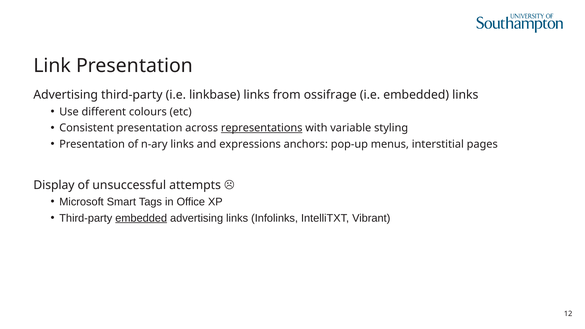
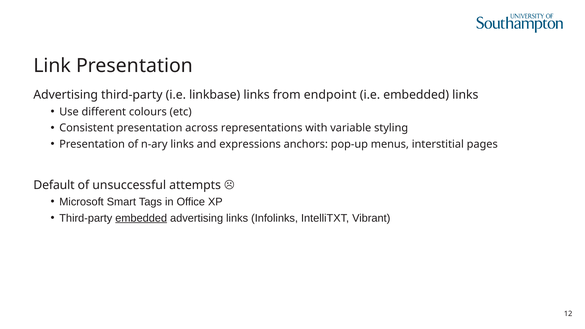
ossifrage: ossifrage -> endpoint
representations underline: present -> none
Display: Display -> Default
